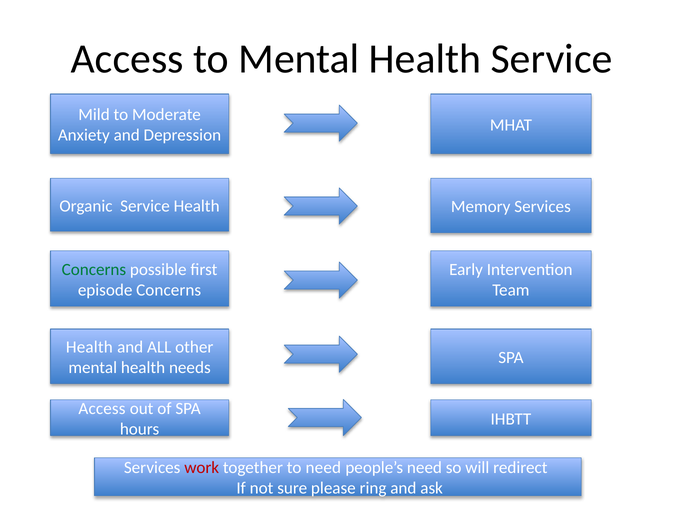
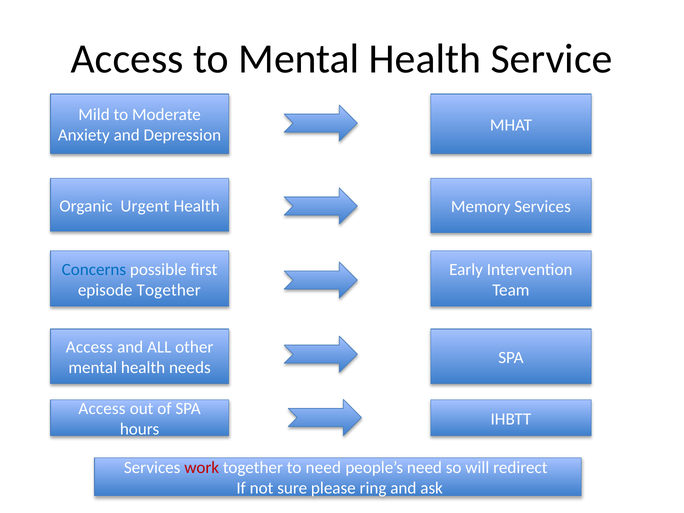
Organic Service: Service -> Urgent
Concerns at (94, 269) colour: green -> blue
episode Concerns: Concerns -> Together
Health at (89, 347): Health -> Access
